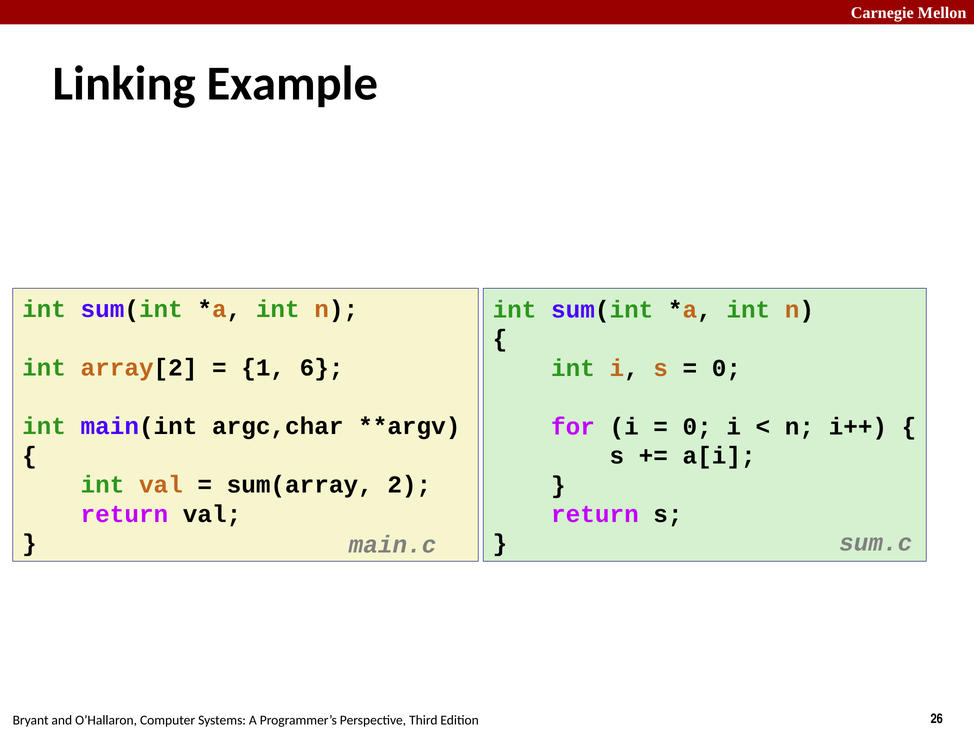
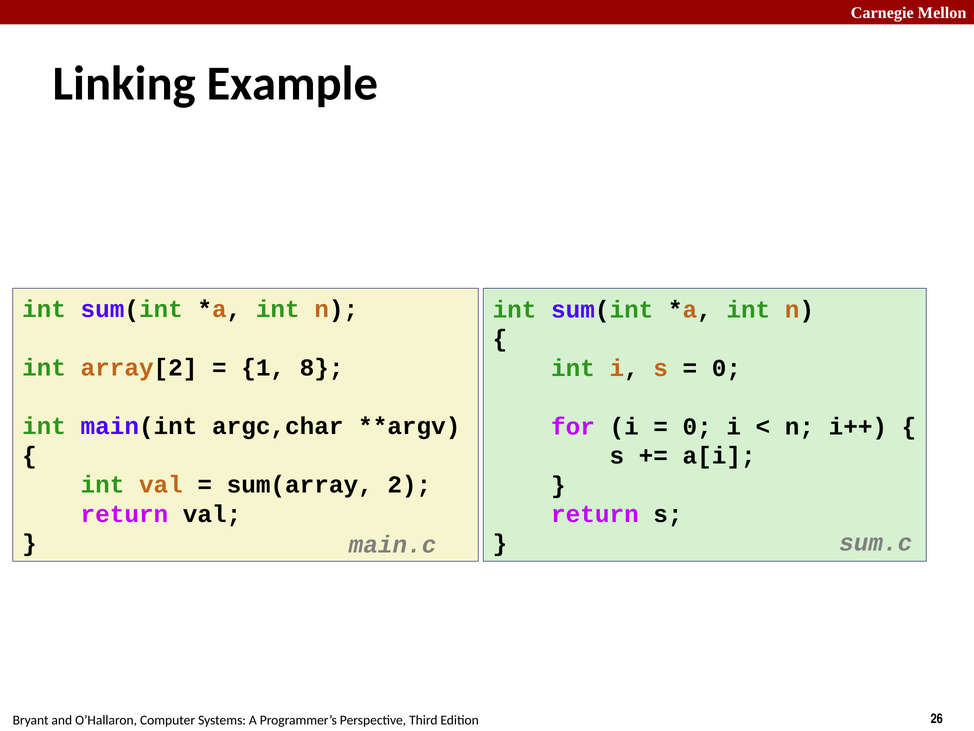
6: 6 -> 8
